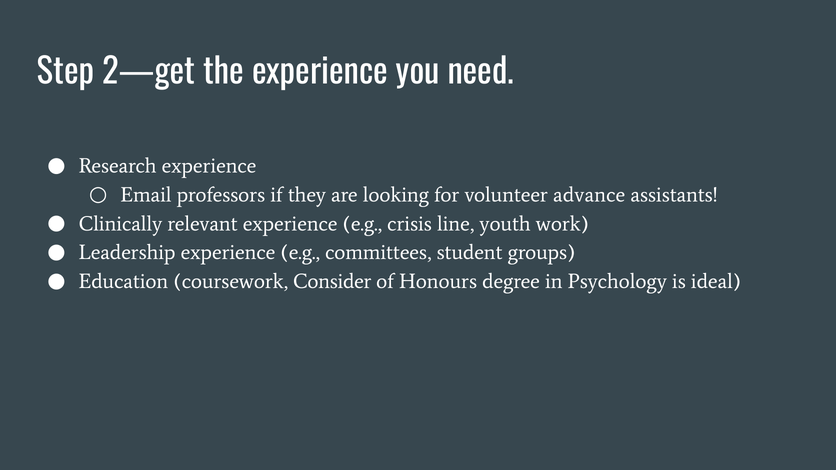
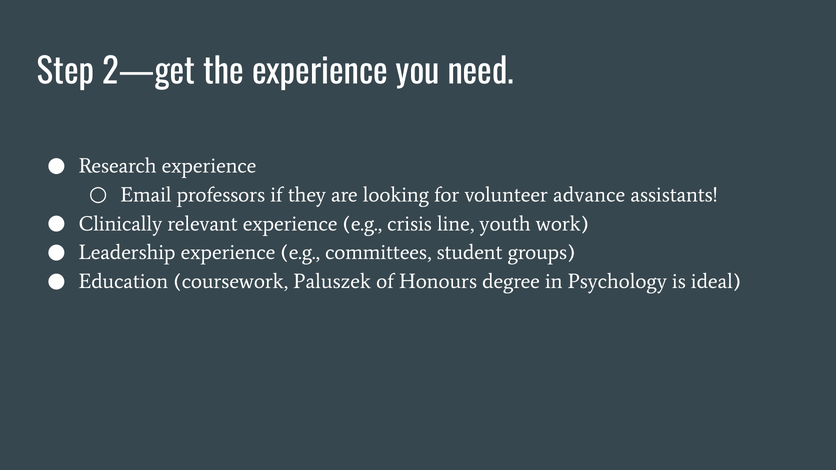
Consider: Consider -> Paluszek
